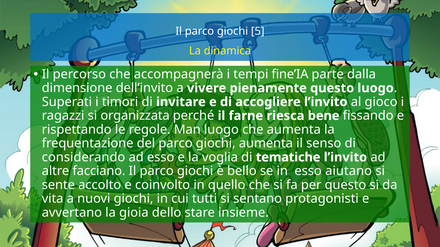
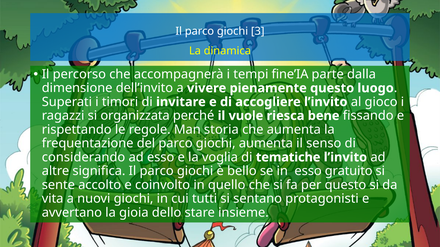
5: 5 -> 3
farne: farne -> vuole
Man luogo: luogo -> storia
facciano: facciano -> significa
aiutano: aiutano -> gratuito
